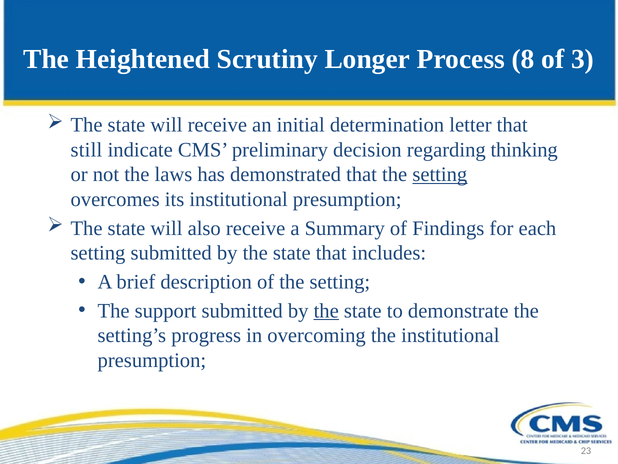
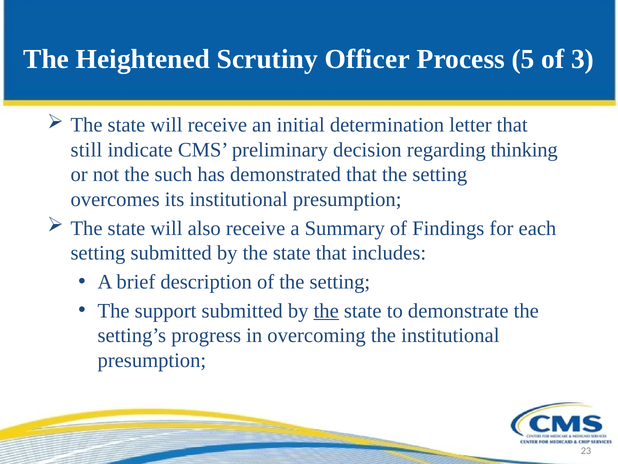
Longer: Longer -> Officer
8: 8 -> 5
laws: laws -> such
setting at (440, 174) underline: present -> none
